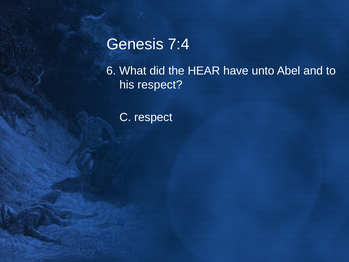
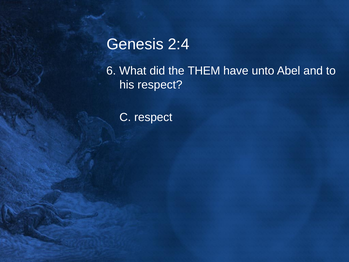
7:4: 7:4 -> 2:4
HEAR: HEAR -> THEM
